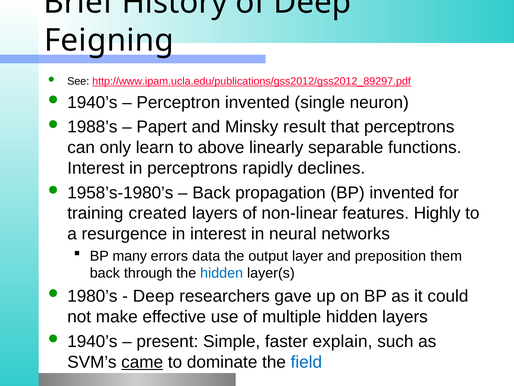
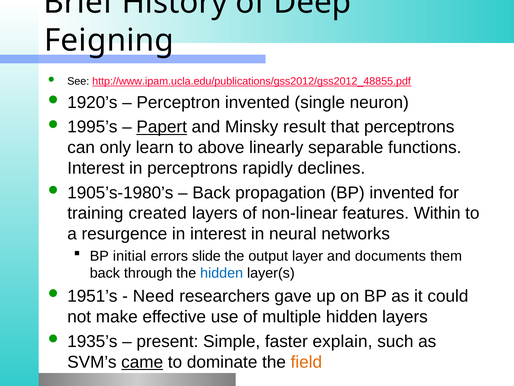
http://www.ipam.ucla.edu/publications/gss2012/gss2012_89297.pdf: http://www.ipam.ucla.edu/publications/gss2012/gss2012_89297.pdf -> http://www.ipam.ucla.edu/publications/gss2012/gss2012_48855.pdf
1940’s at (92, 102): 1940’s -> 1920’s
1988’s: 1988’s -> 1995’s
Papert underline: none -> present
1958’s-1980’s: 1958’s-1980’s -> 1905’s-1980’s
Highly: Highly -> Within
many: many -> initial
data: data -> slide
preposition: preposition -> documents
1980’s: 1980’s -> 1951’s
Deep at (154, 296): Deep -> Need
1940’s at (92, 341): 1940’s -> 1935’s
field colour: blue -> orange
